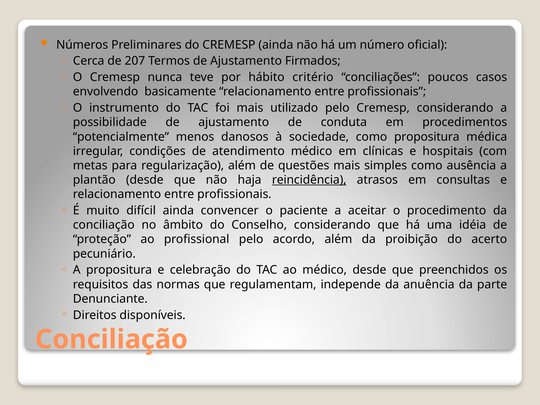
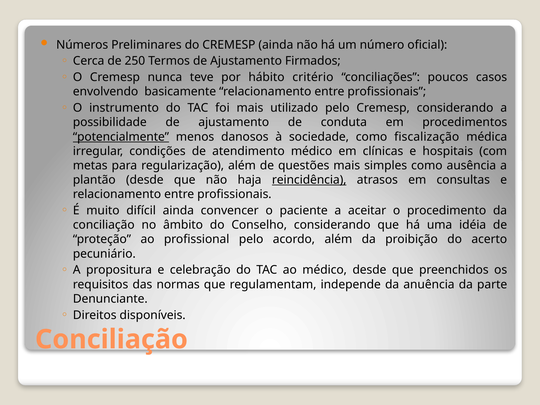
207: 207 -> 250
potencialmente underline: none -> present
como propositura: propositura -> fiscalização
